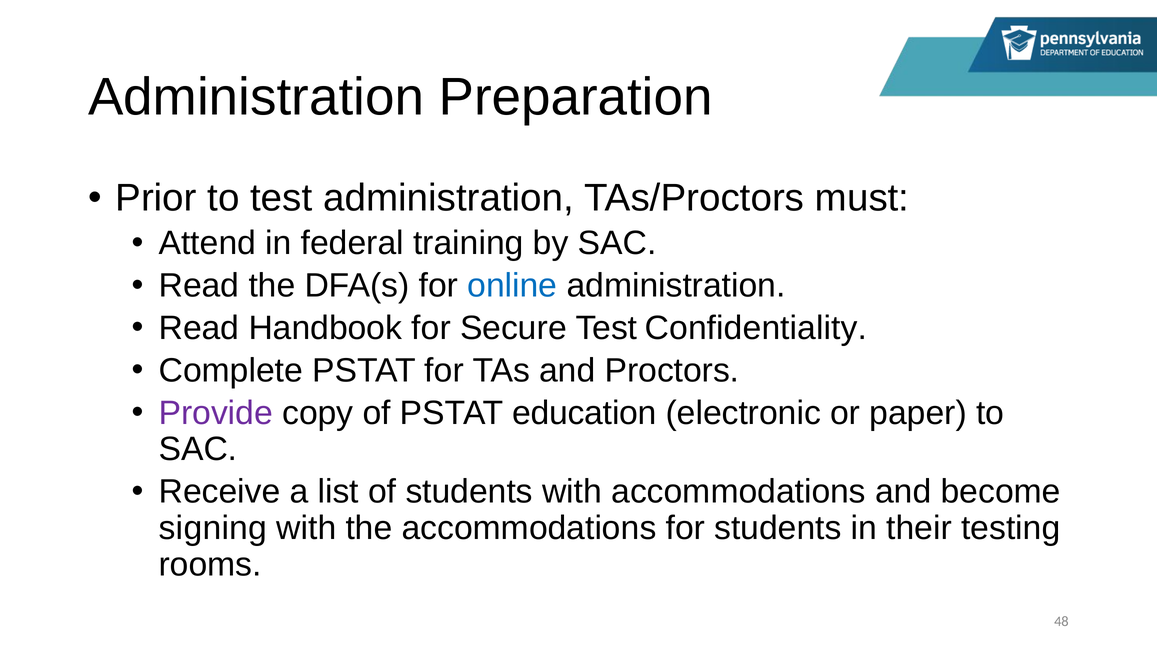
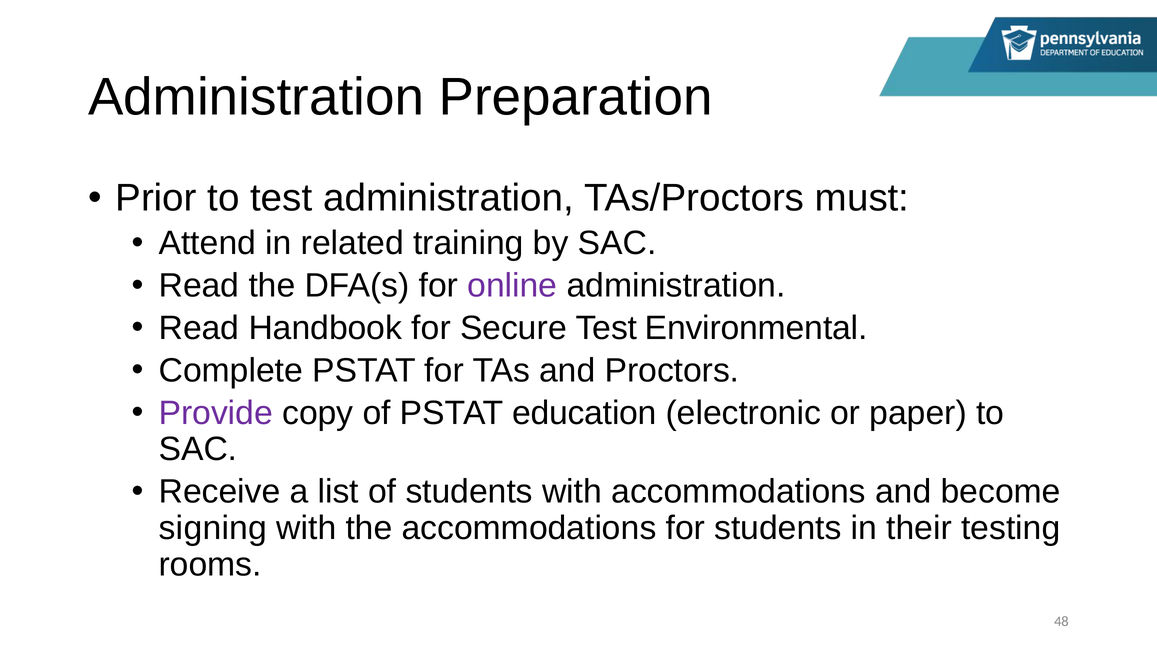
federal: federal -> related
online colour: blue -> purple
Confidentiality: Confidentiality -> Environmental
